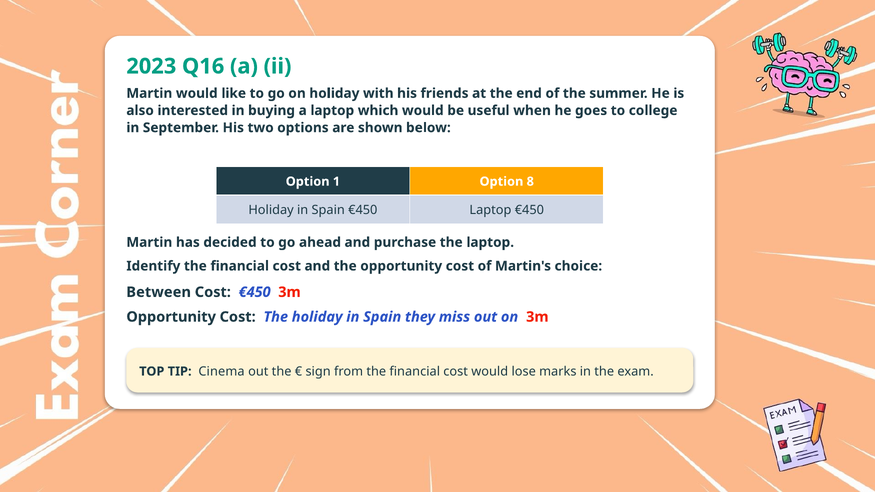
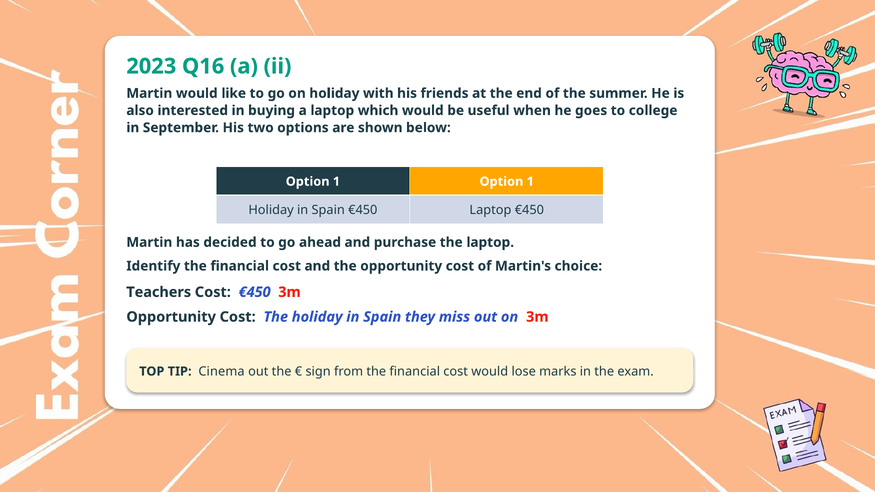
1 Option 8: 8 -> 1
Between: Between -> Teachers
